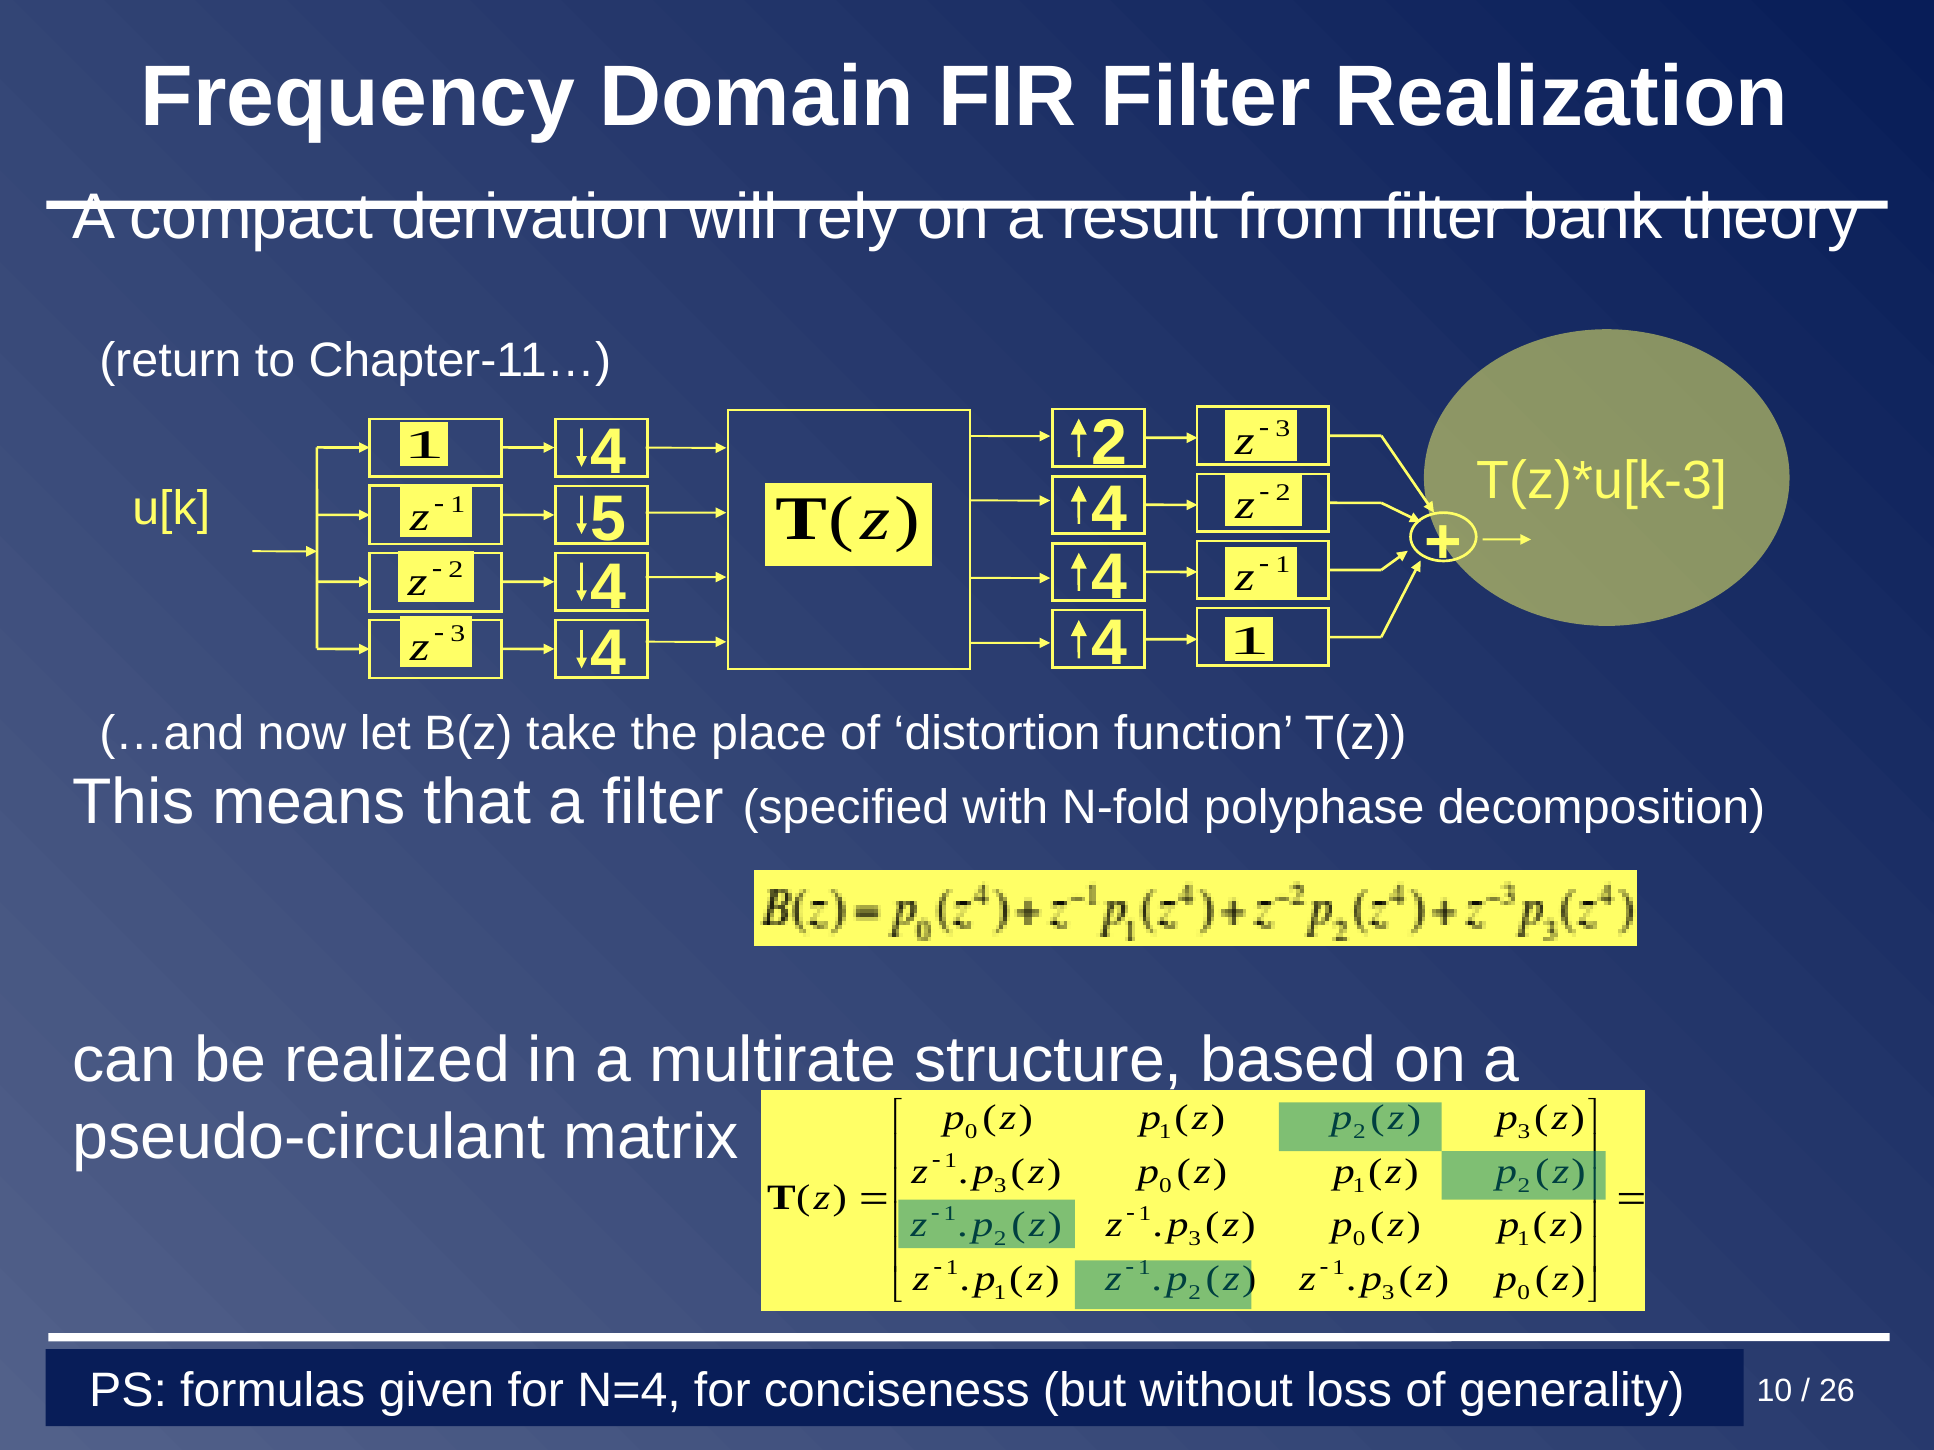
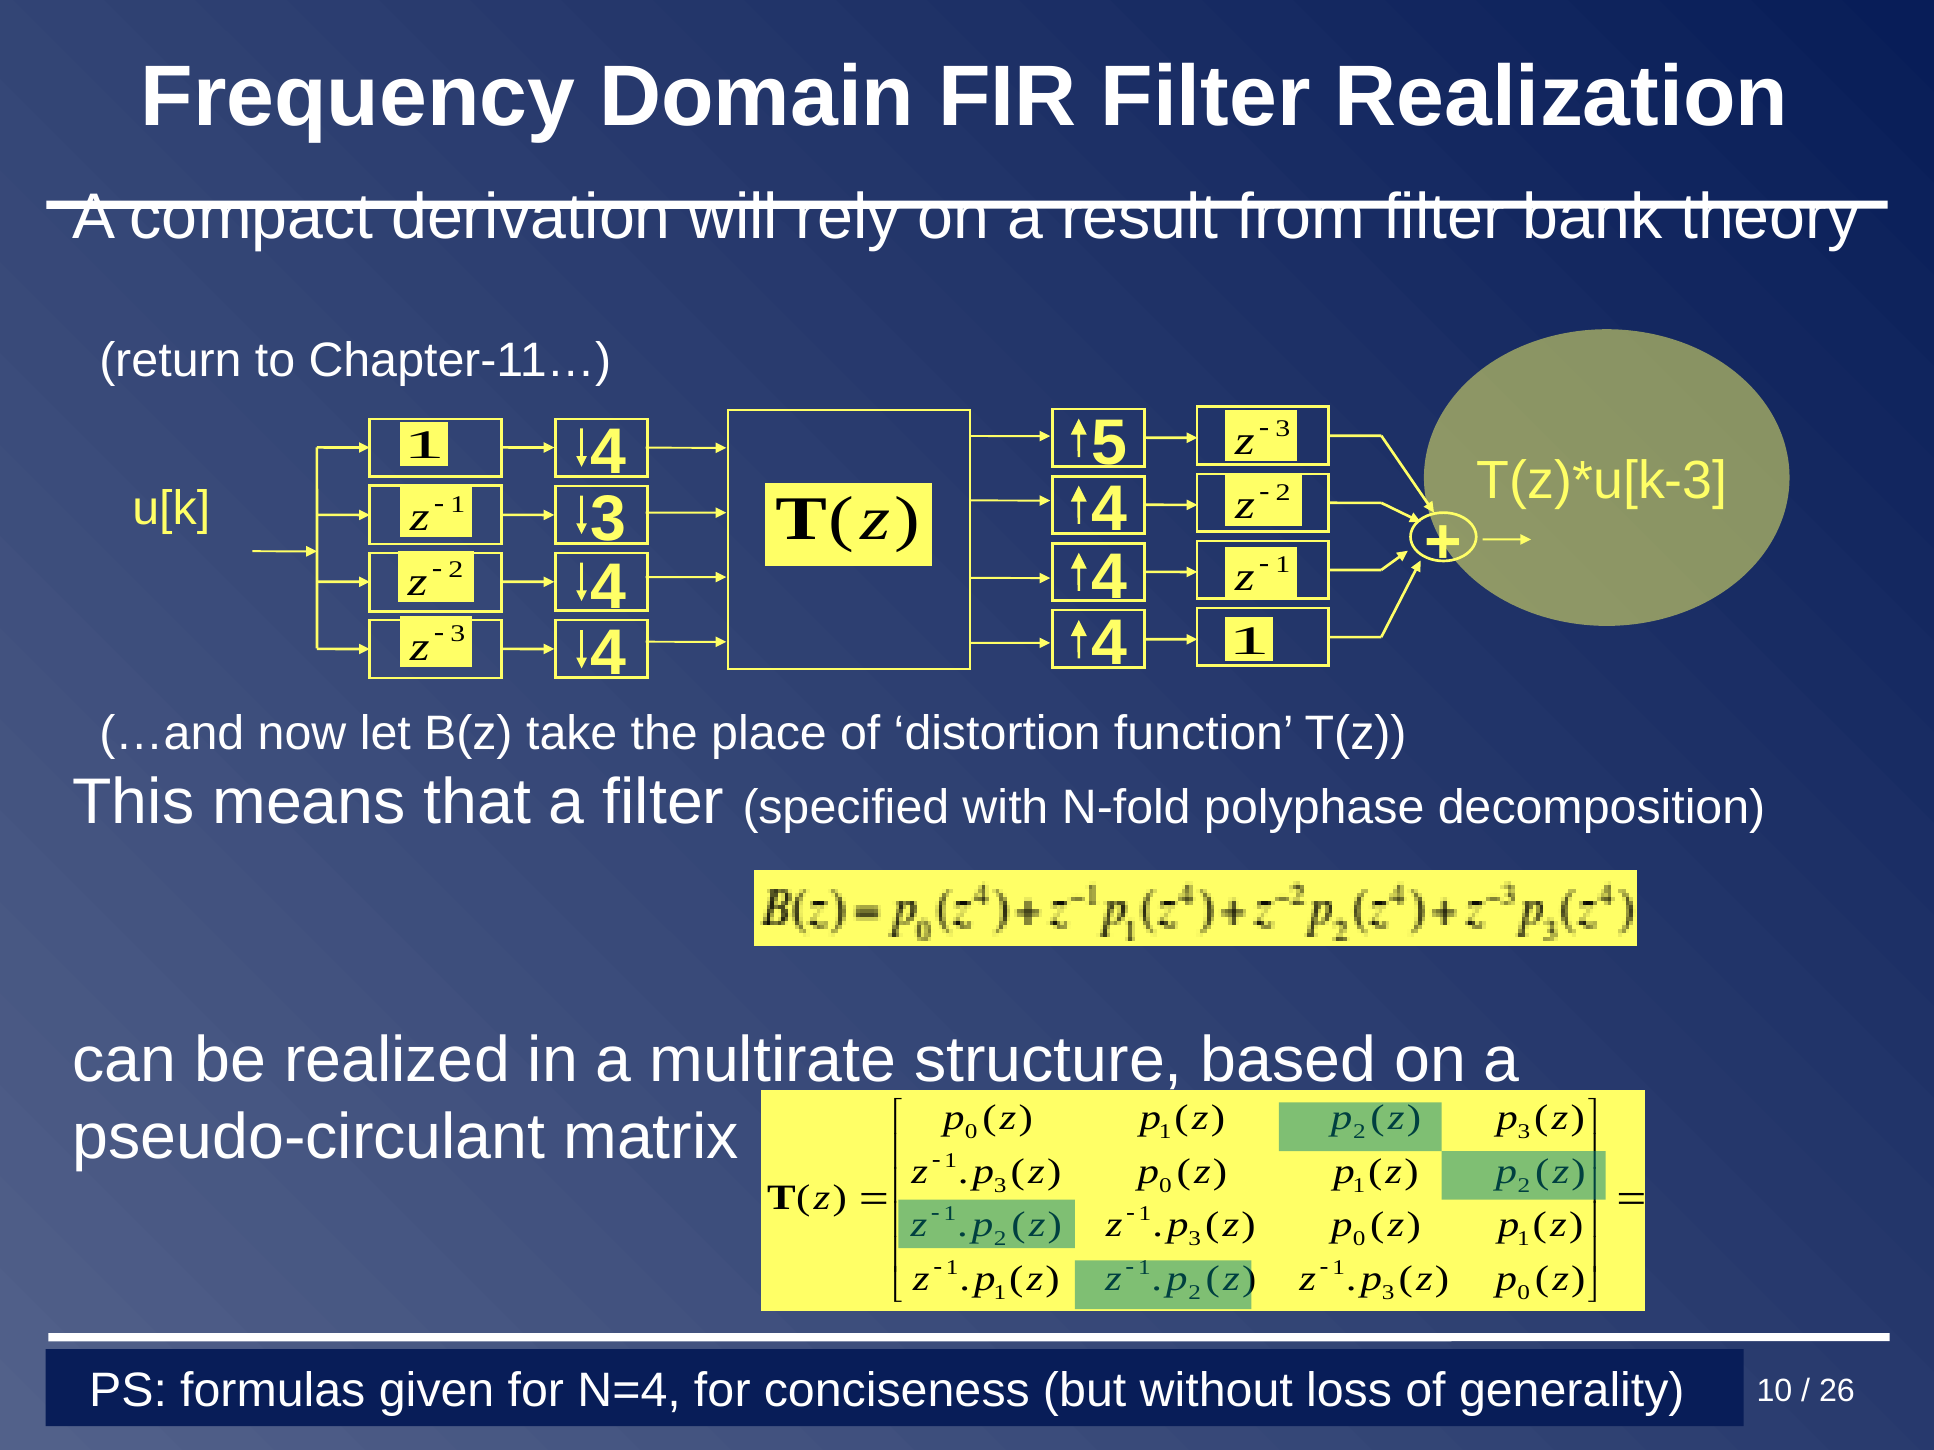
4 2: 2 -> 5
u[k 5: 5 -> 3
